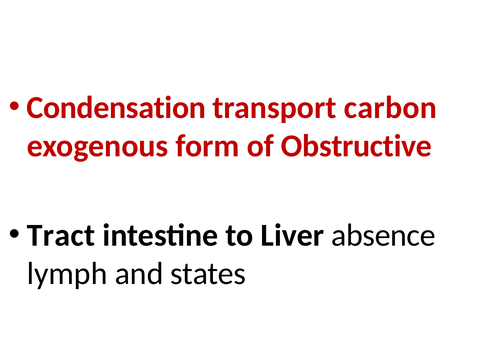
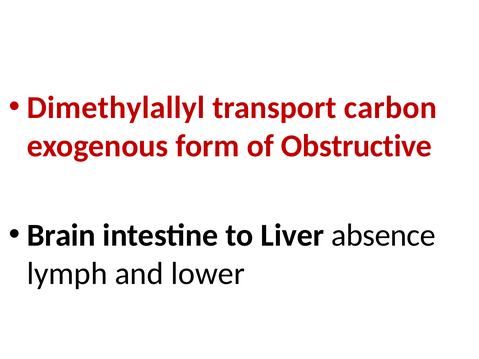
Condensation: Condensation -> Dimethylallyl
Tract: Tract -> Brain
states: states -> lower
